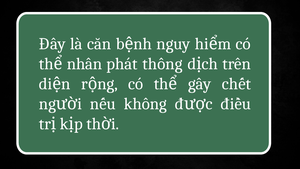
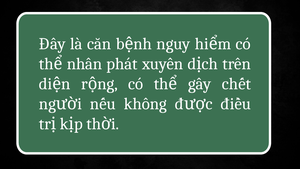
thông: thông -> xuyên
